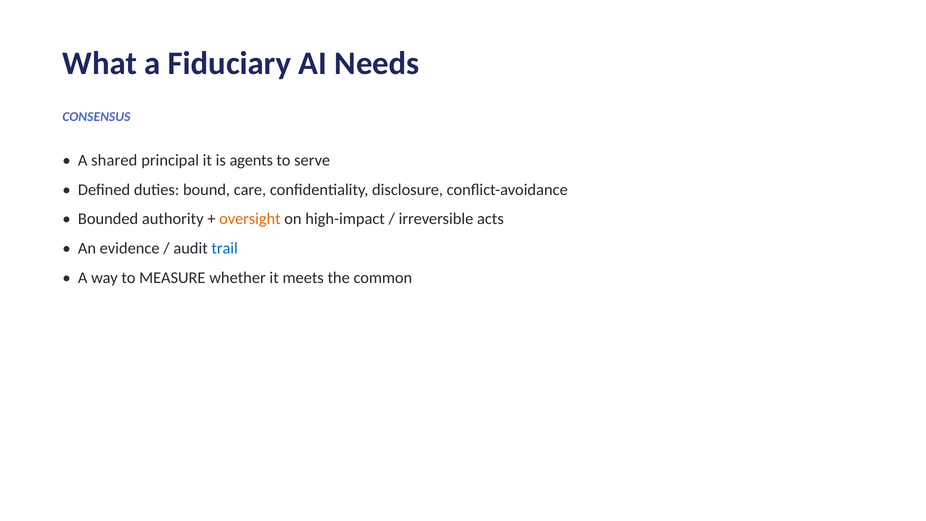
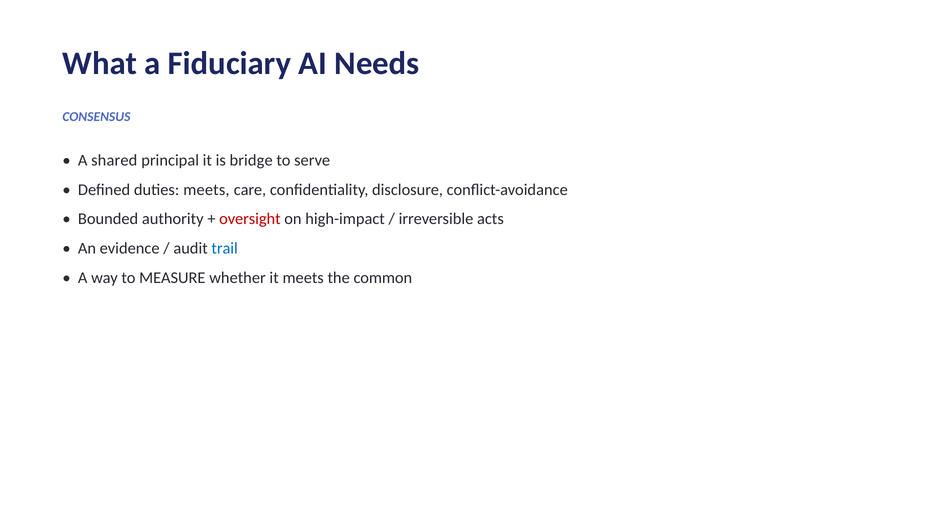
agents: agents -> bridge
duties bound: bound -> meets
oversight colour: orange -> red
